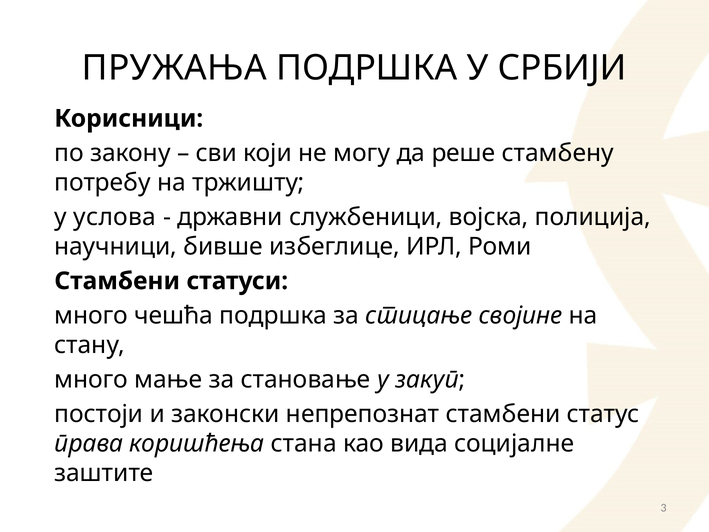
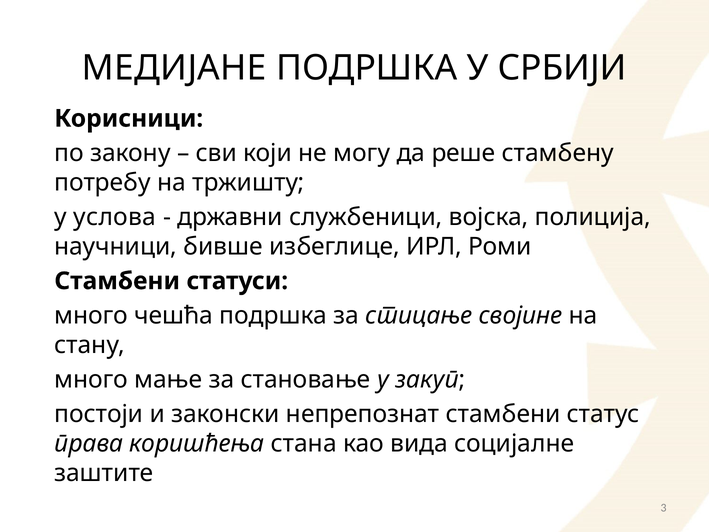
ПРУЖАЊА: ПРУЖАЊА -> МЕДИЈАНЕ
